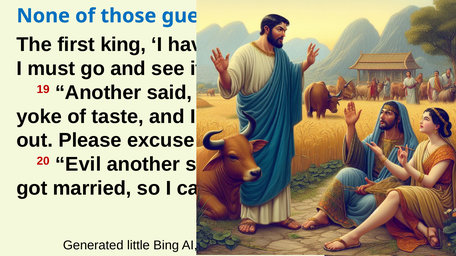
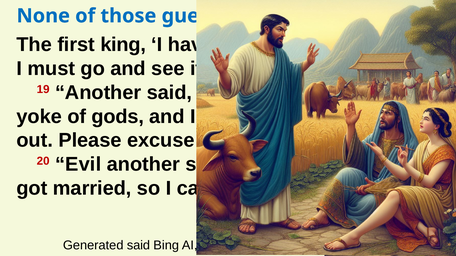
taste: taste -> gods
Generated little: little -> said
